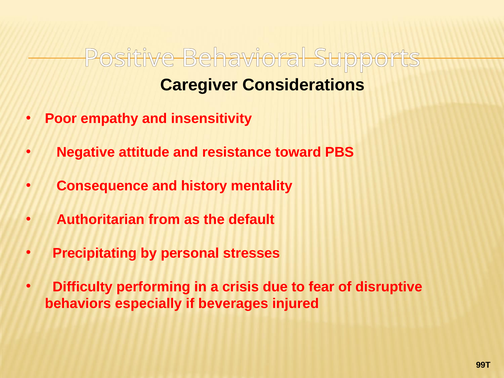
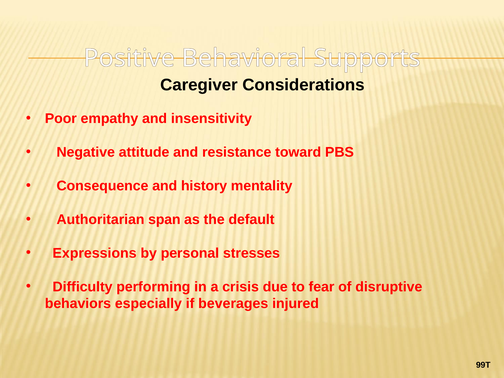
from: from -> span
Precipitating: Precipitating -> Expressions
